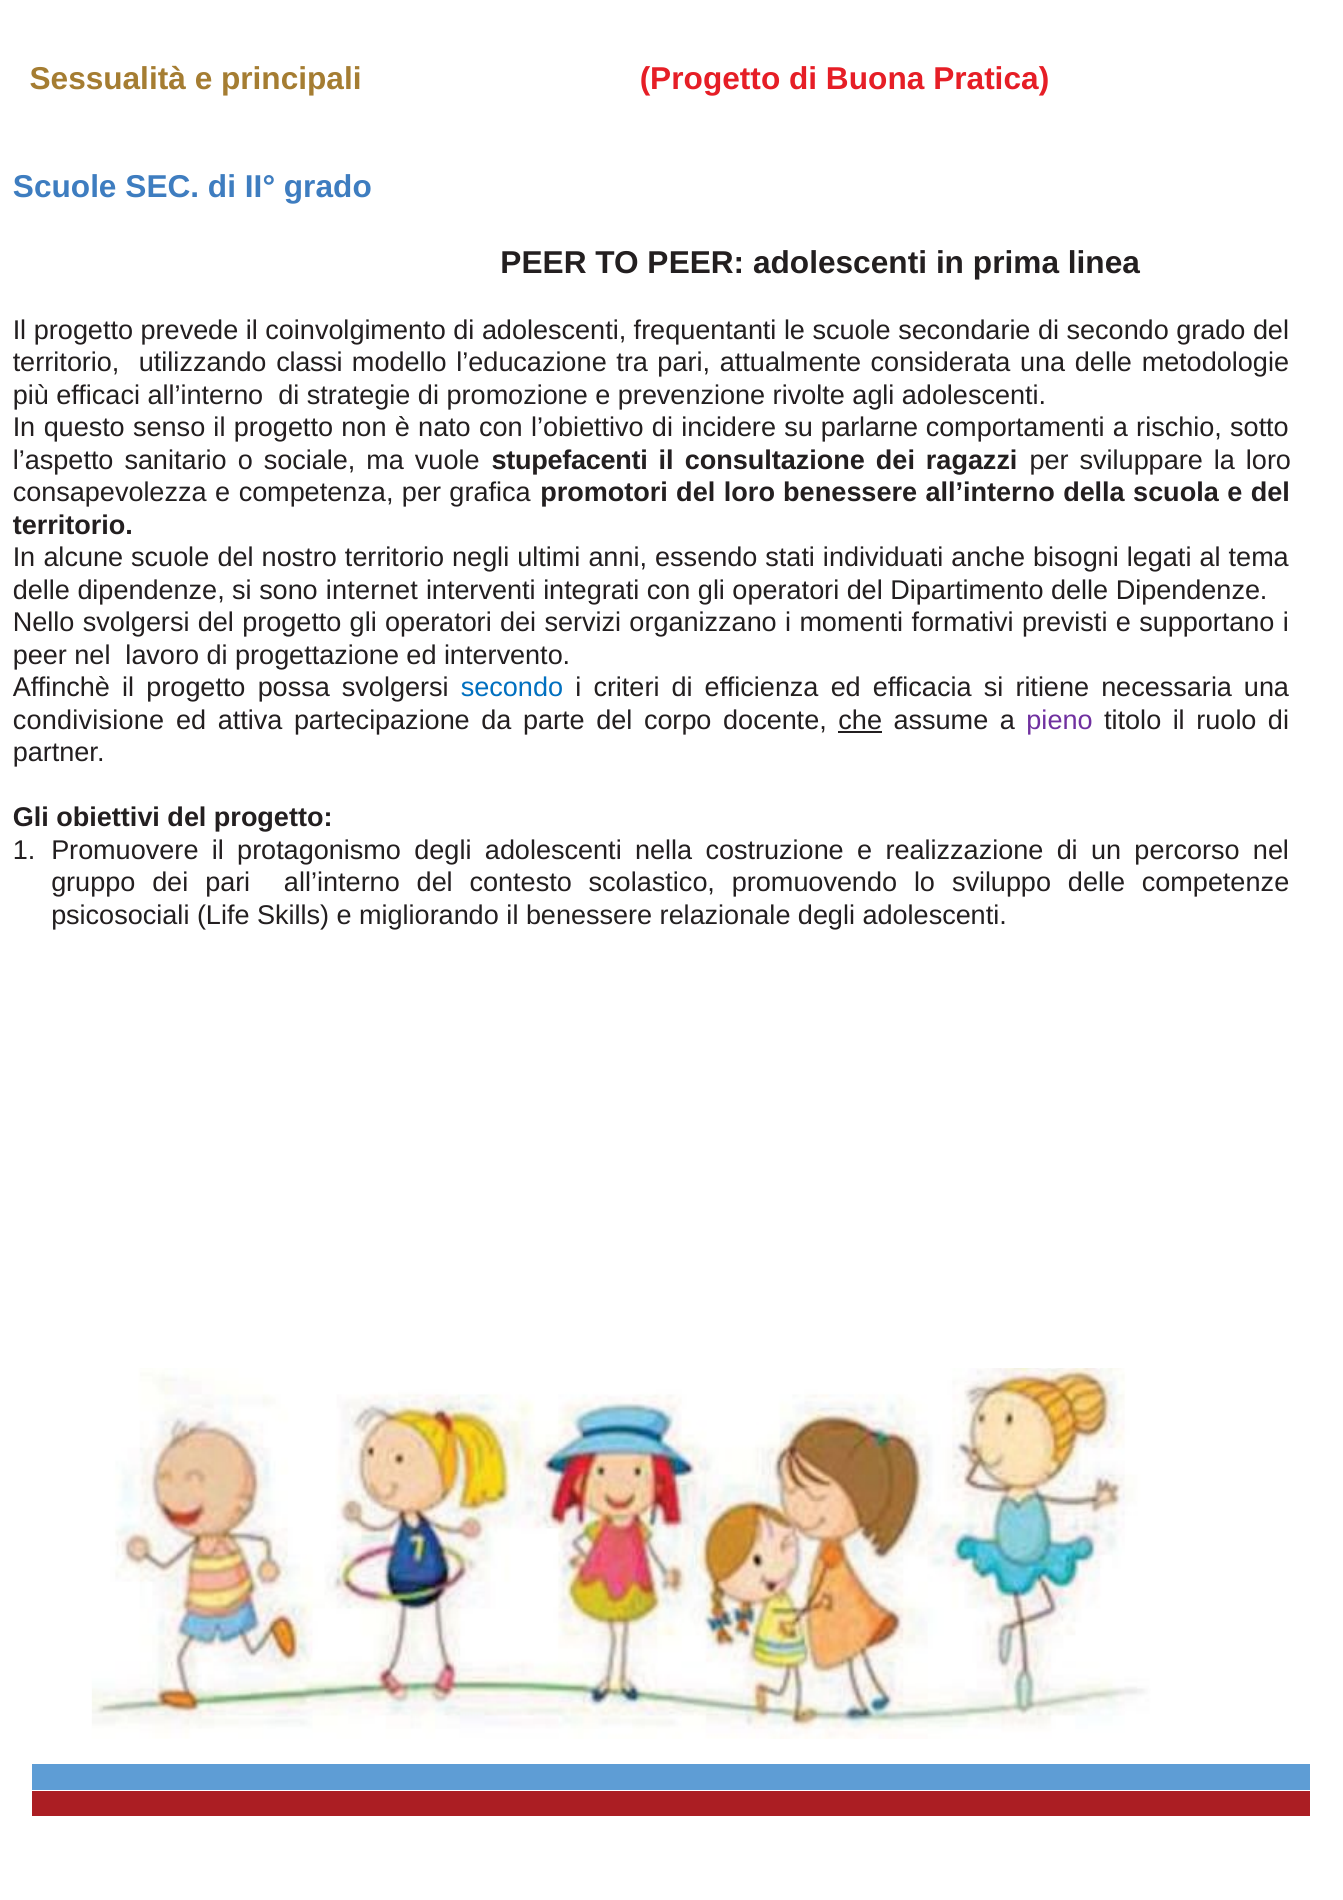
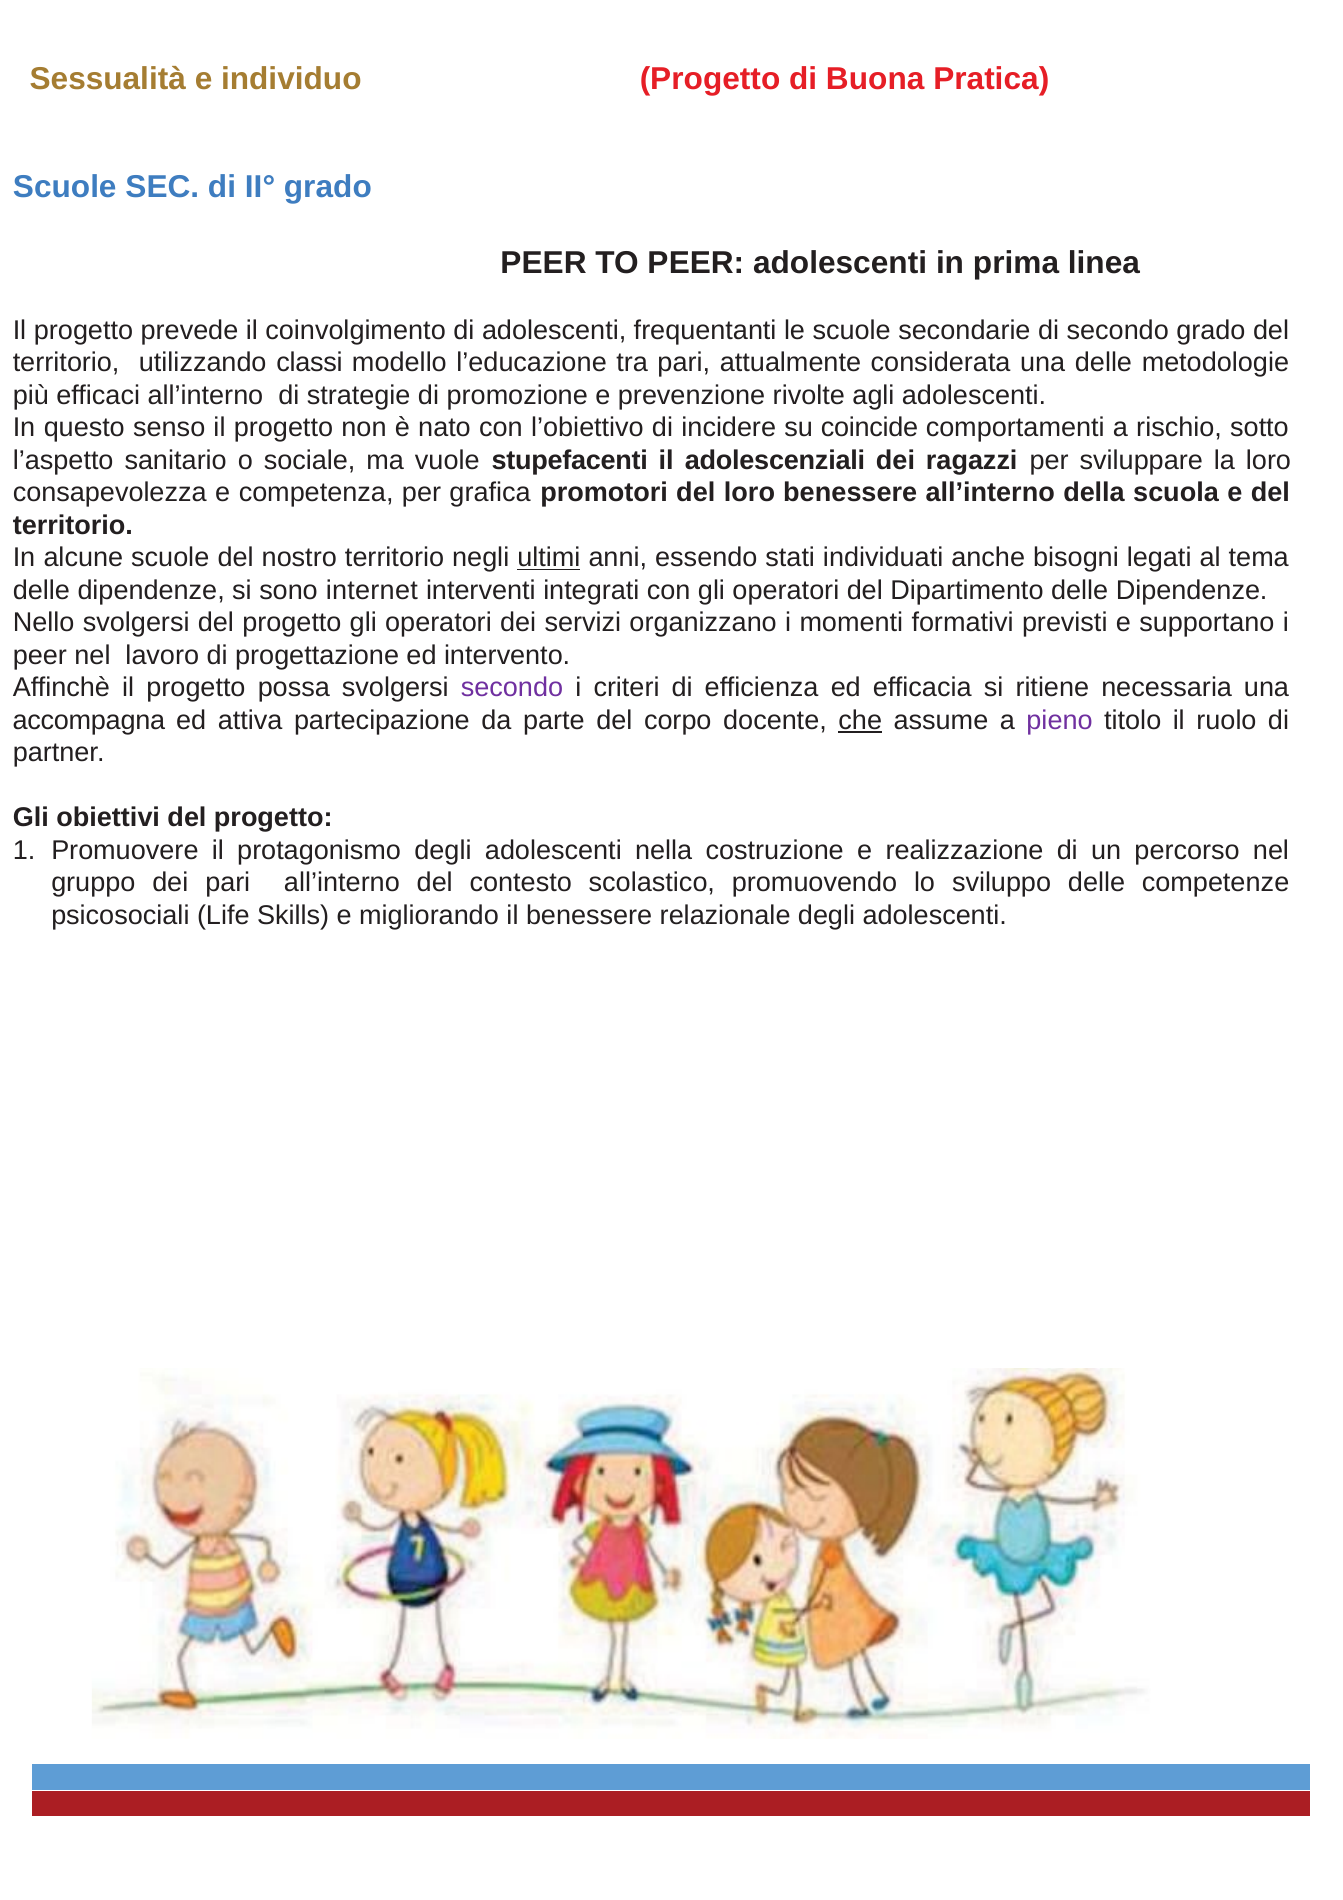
principali: principali -> individuo
parlarne: parlarne -> coincide
consultazione: consultazione -> adolescenziali
ultimi underline: none -> present
secondo at (512, 688) colour: blue -> purple
condivisione: condivisione -> accompagna
